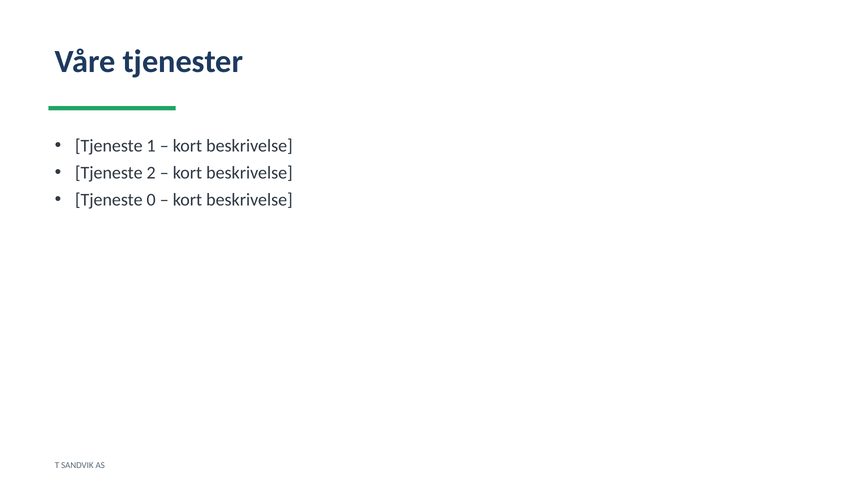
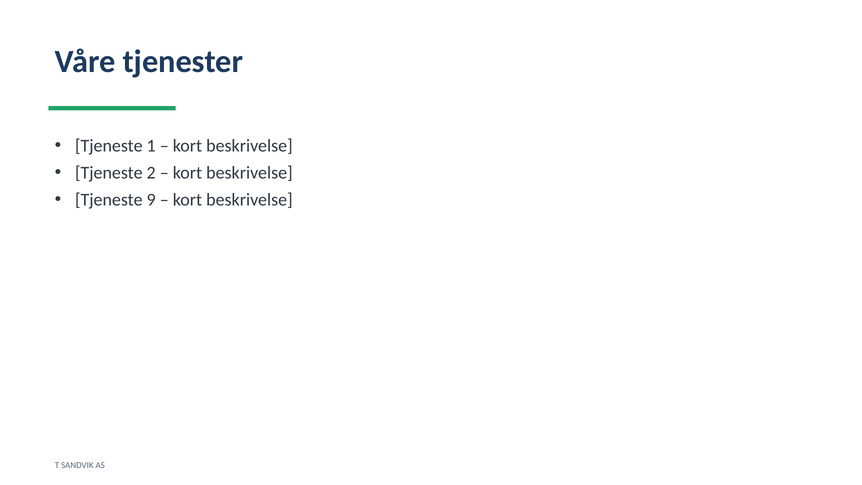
0: 0 -> 9
